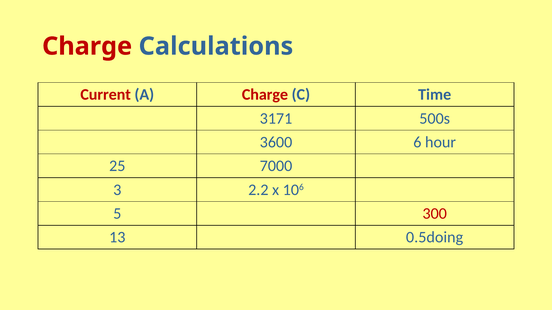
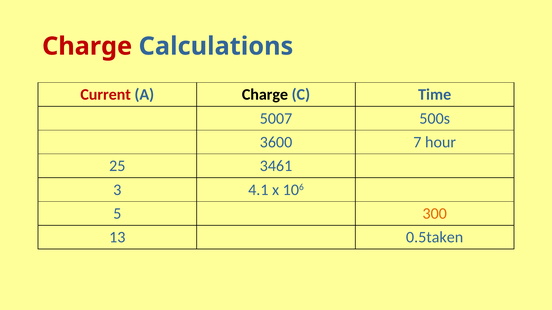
Charge at (265, 95) colour: red -> black
3171: 3171 -> 5007
6: 6 -> 7
7000: 7000 -> 3461
2.2: 2.2 -> 4.1
300 colour: red -> orange
0.5doing: 0.5doing -> 0.5taken
